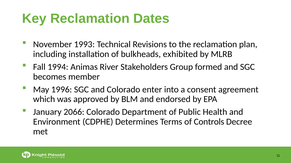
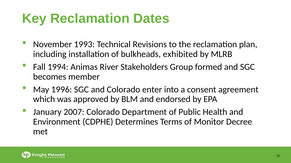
2066: 2066 -> 2007
Controls: Controls -> Monitor
